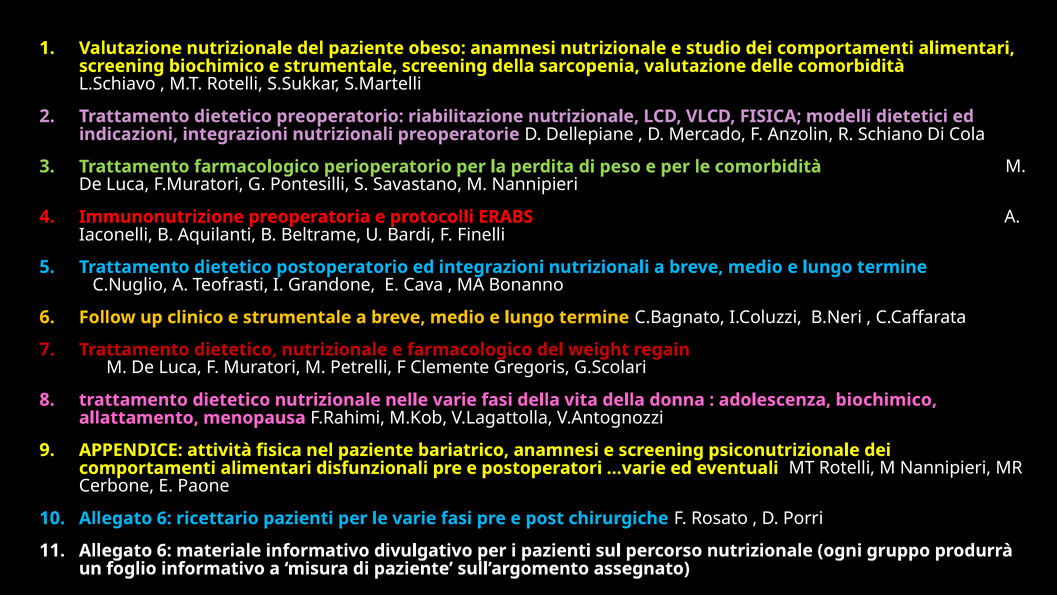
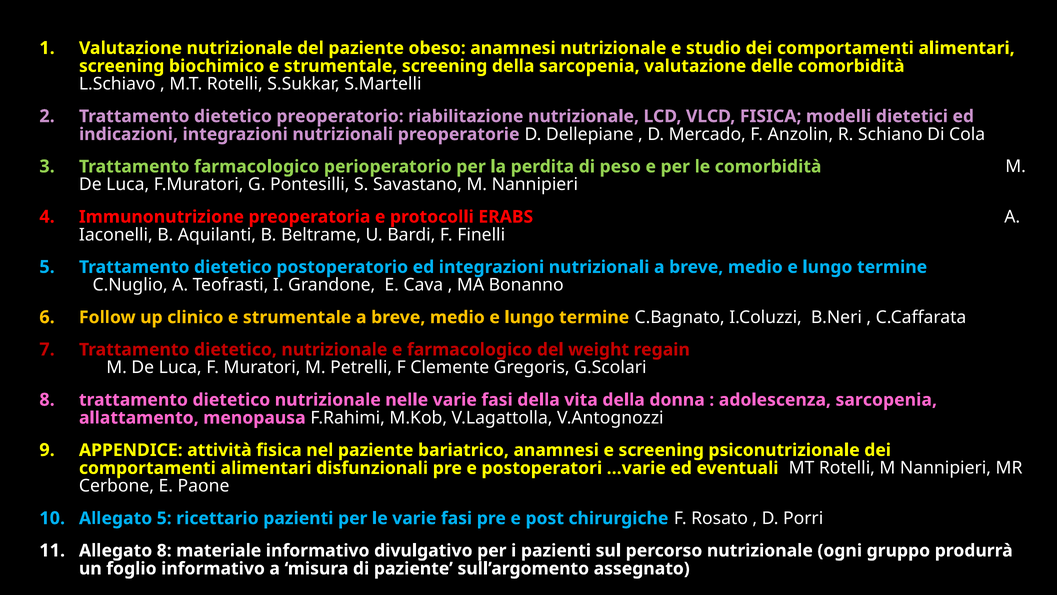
adolescenza biochimico: biochimico -> sarcopenia
6 at (164, 518): 6 -> 5
6 at (164, 550): 6 -> 8
